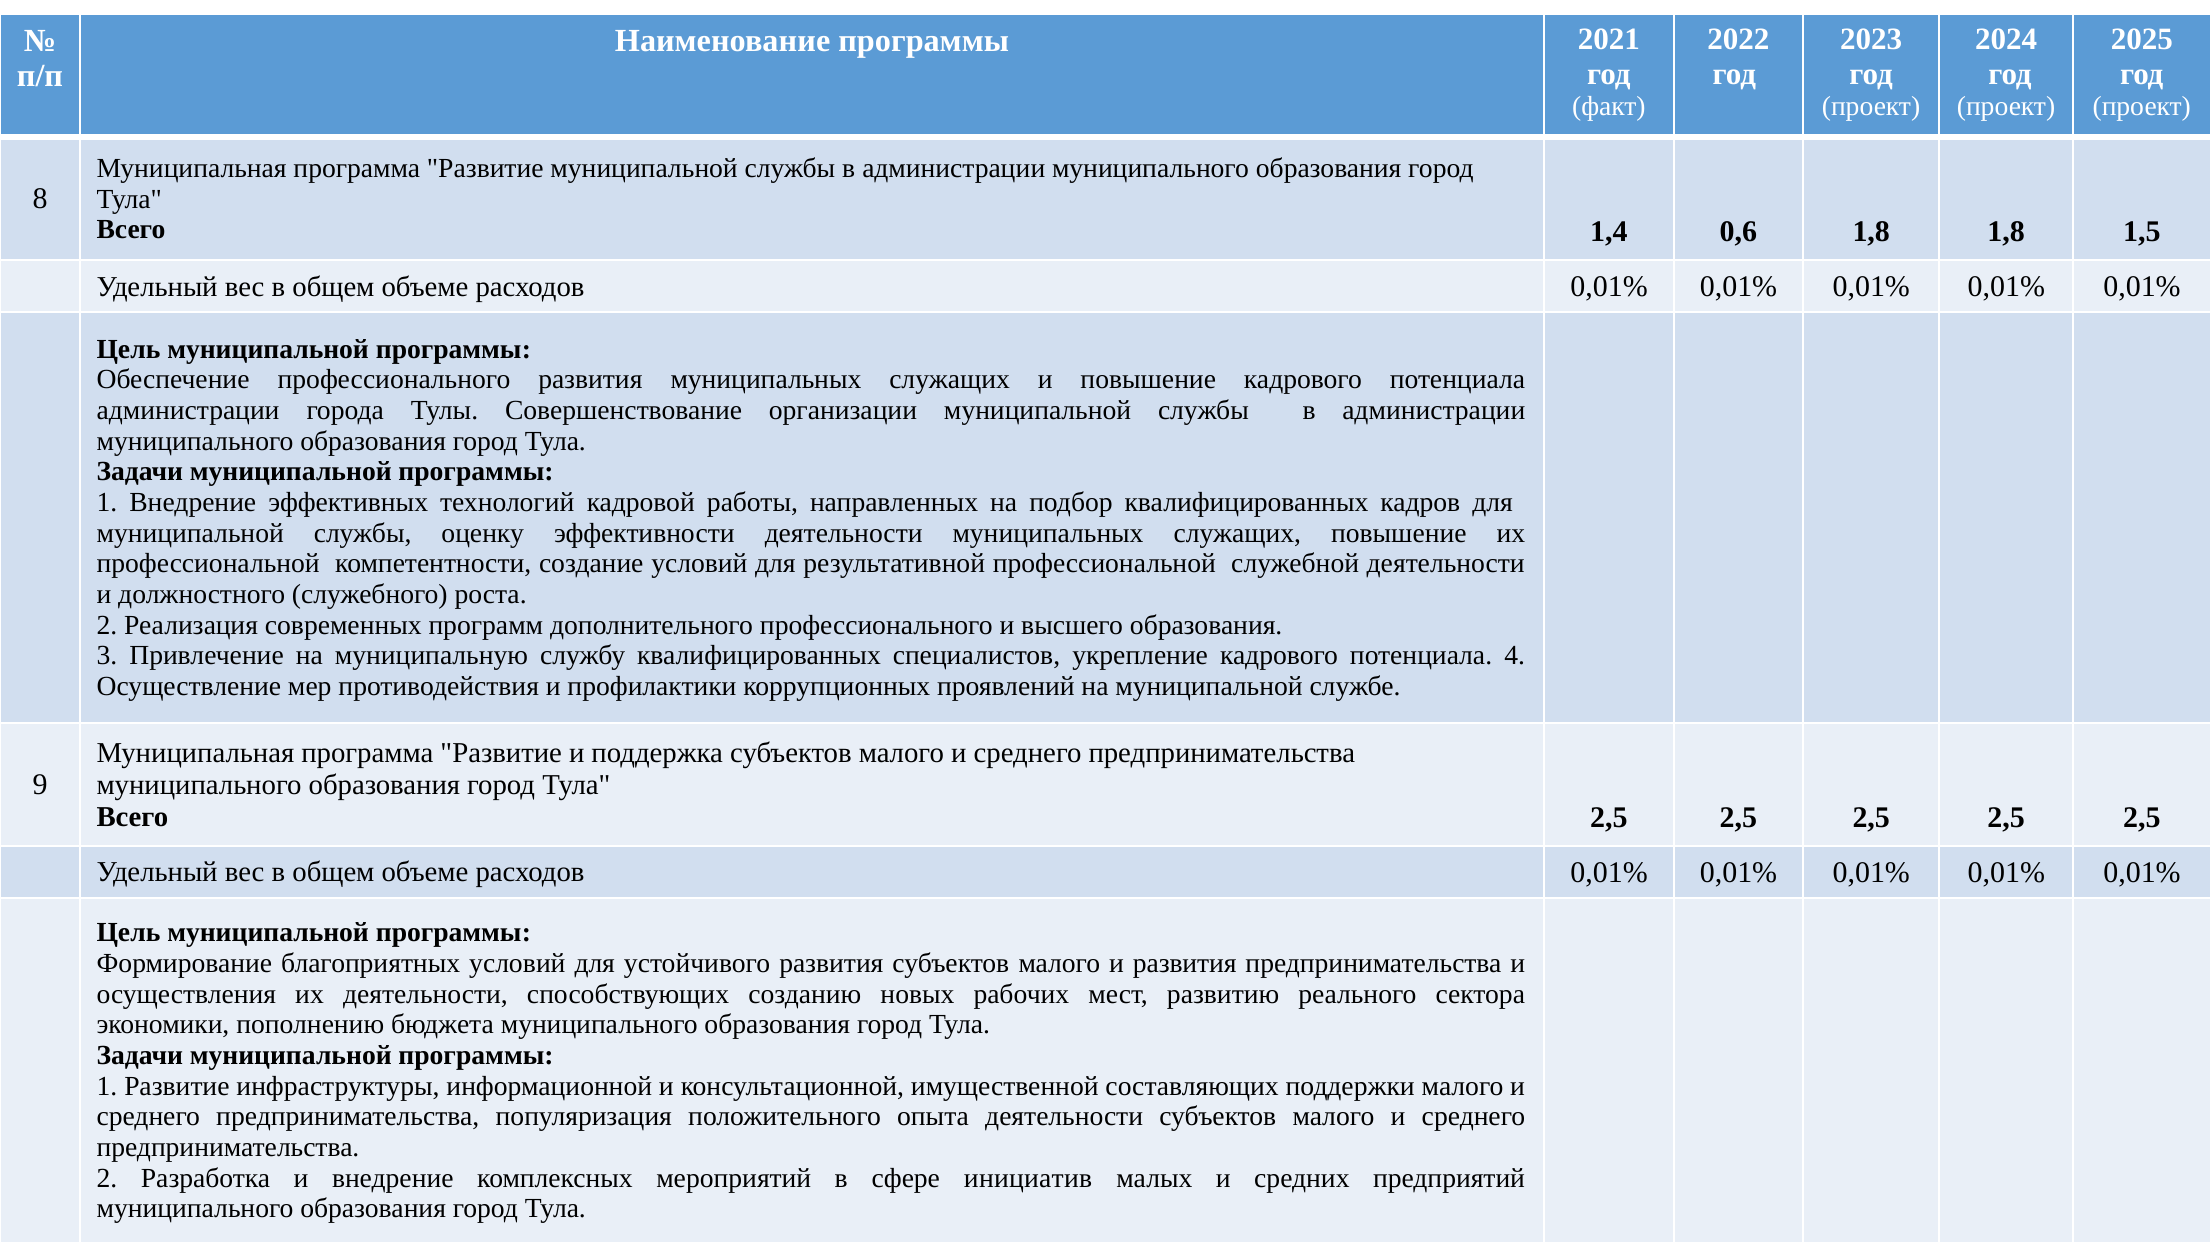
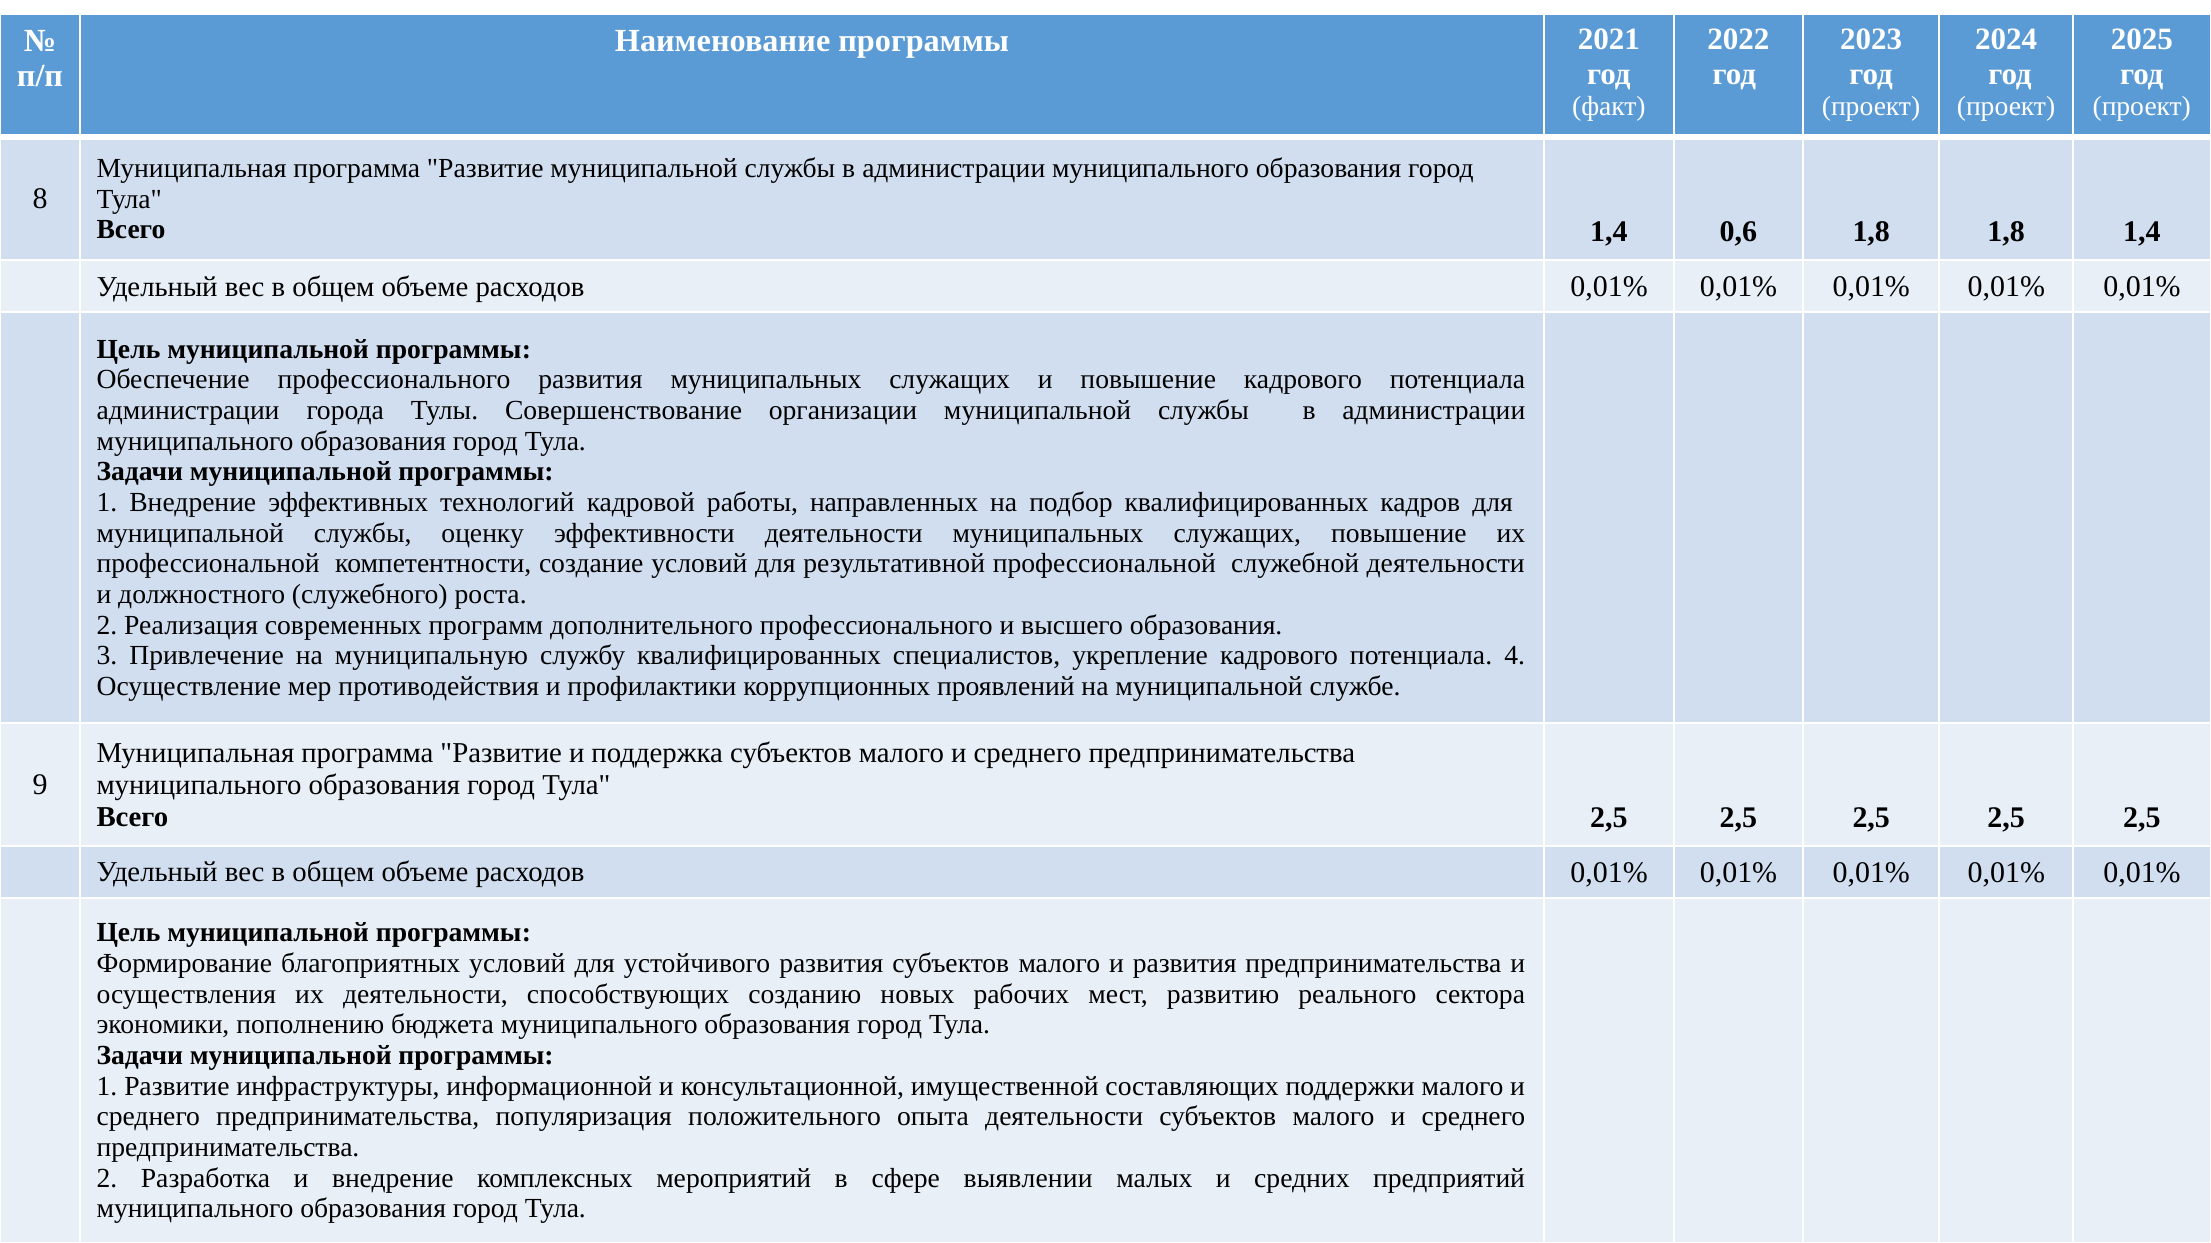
1,8 1,5: 1,5 -> 1,4
инициатив: инициатив -> выявлении
